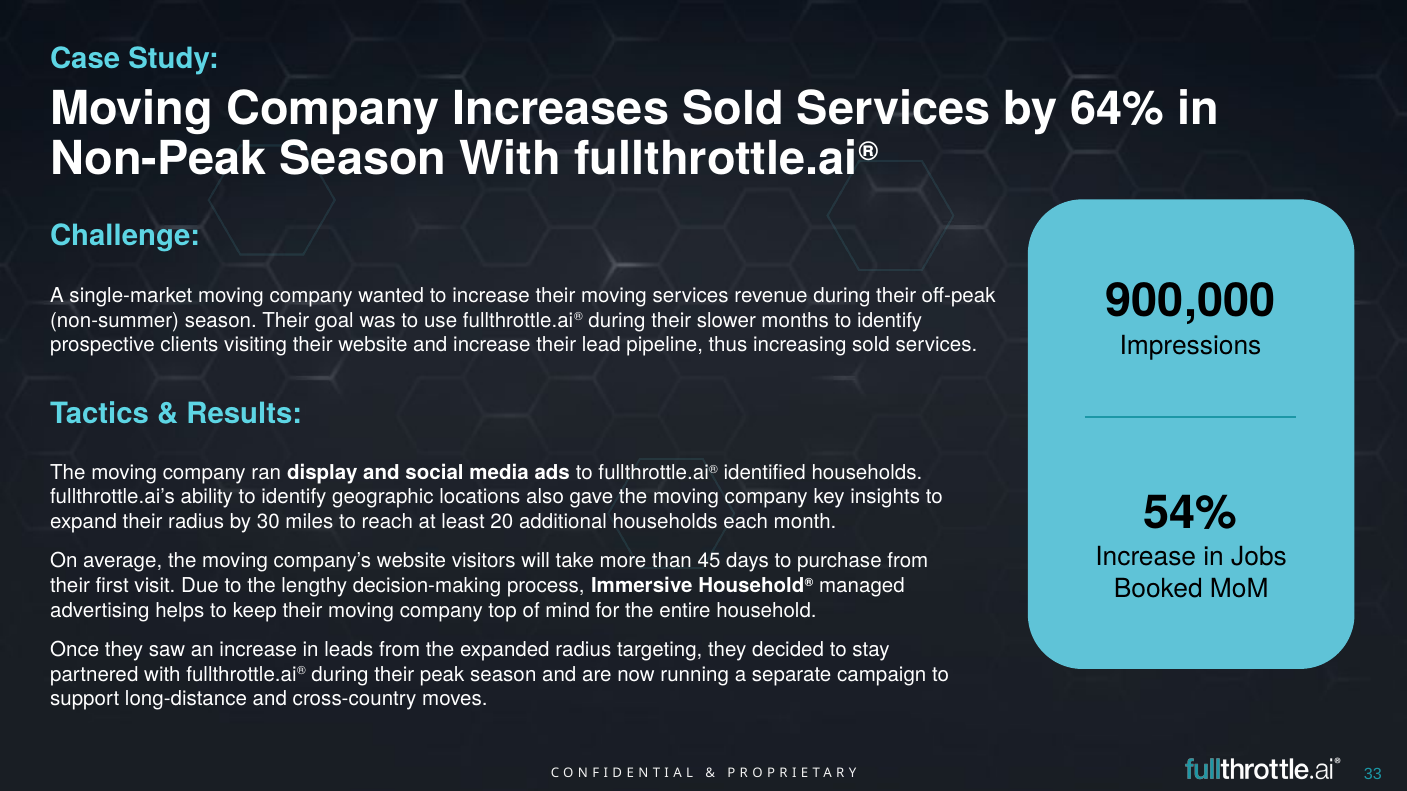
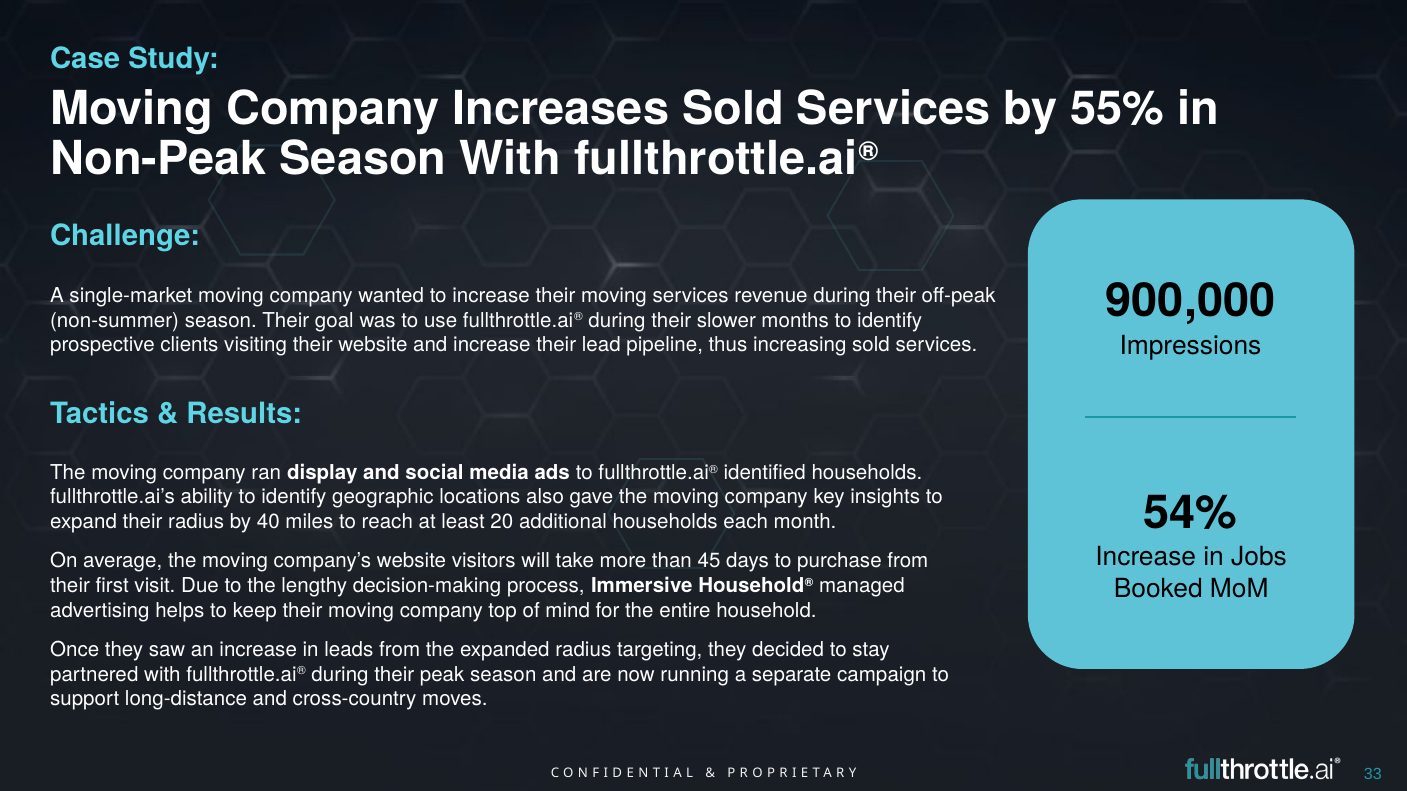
64%: 64% -> 55%
30: 30 -> 40
